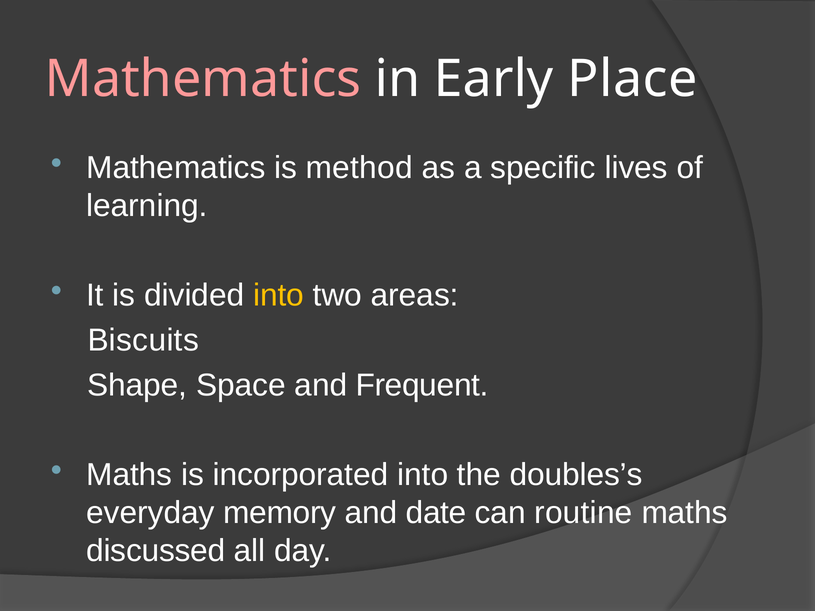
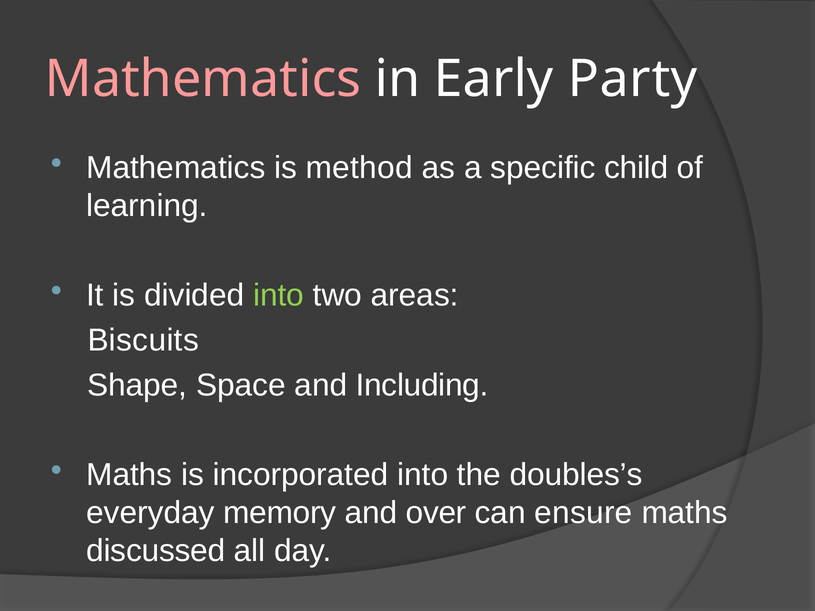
Place: Place -> Party
lives: lives -> child
into at (279, 296) colour: yellow -> light green
Frequent: Frequent -> Including
date: date -> over
routine: routine -> ensure
